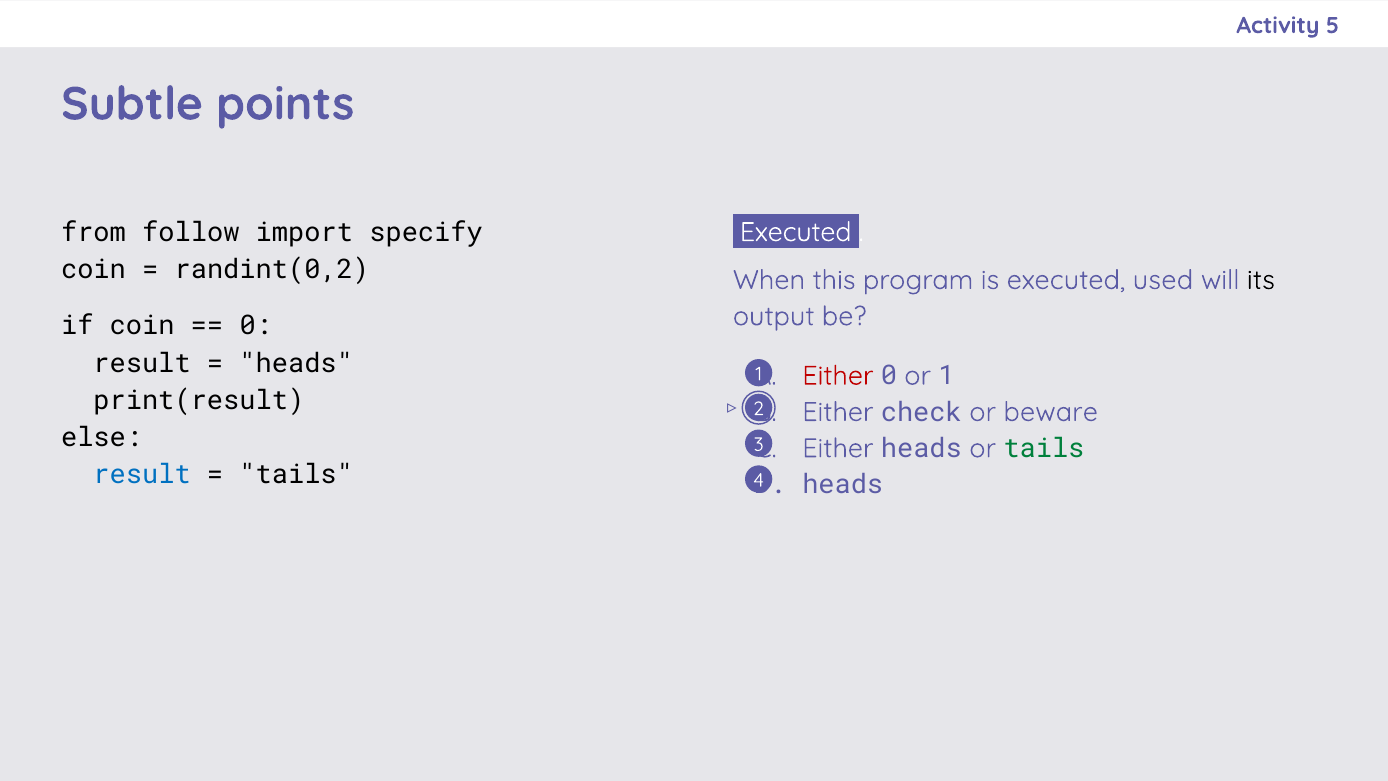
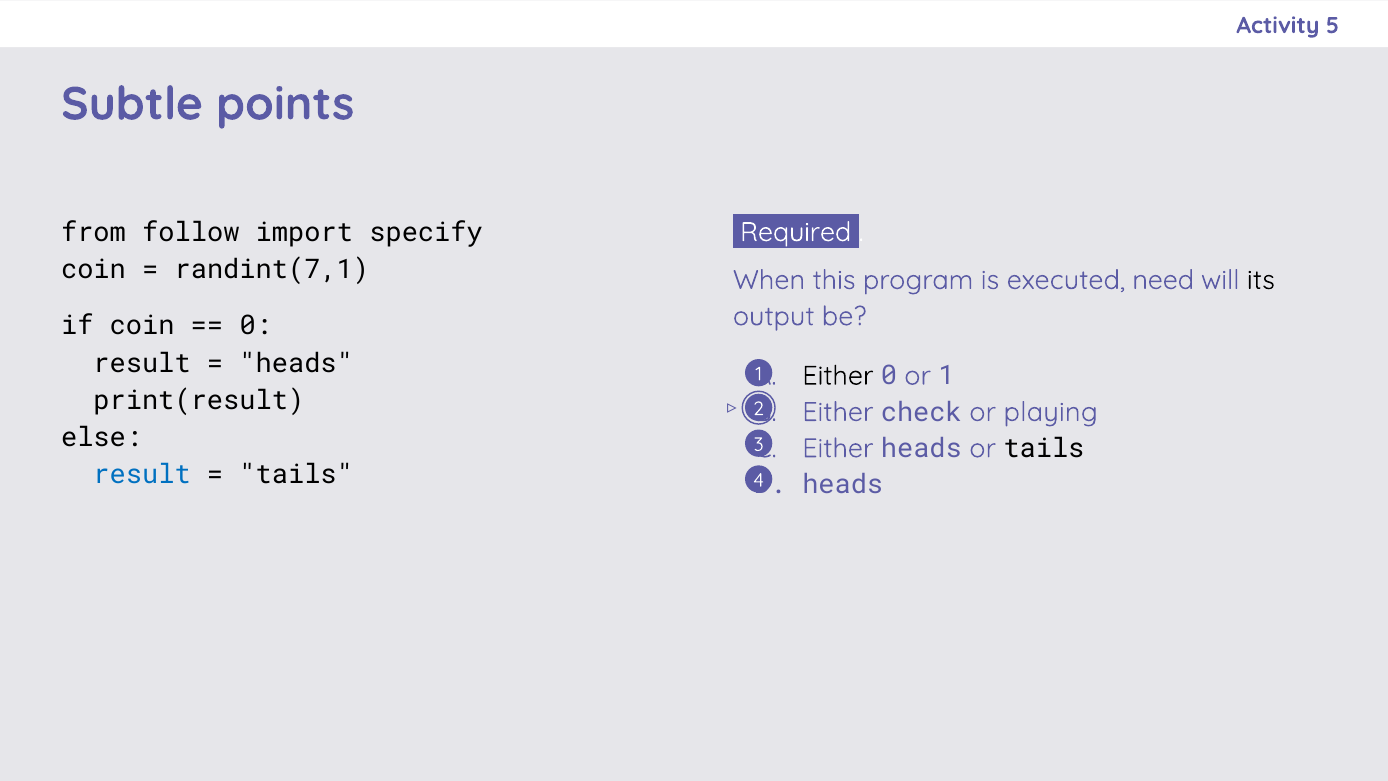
Executed at (796, 232): Executed -> Required
randint(0,2: randint(0,2 -> randint(7,1
used: used -> need
Either at (838, 376) colour: red -> black
beware: beware -> playing
tails at (1044, 448) colour: green -> black
